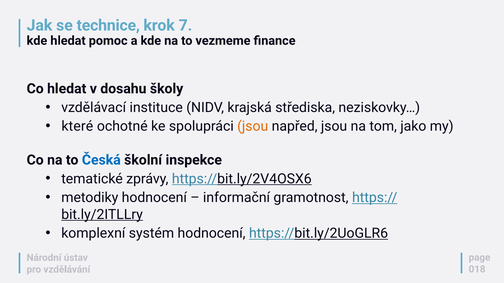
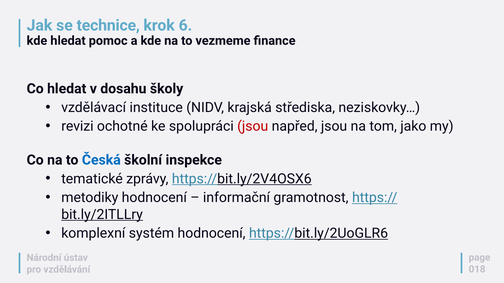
7: 7 -> 6
které: které -> revizi
jsou at (253, 127) colour: orange -> red
